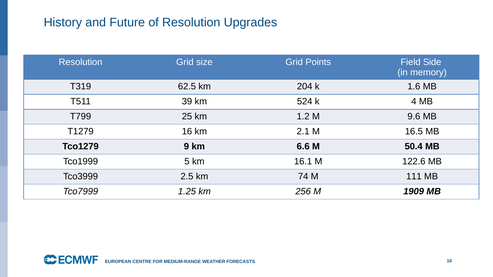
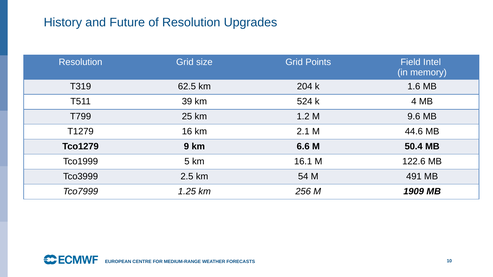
Side: Side -> Intel
16.5: 16.5 -> 44.6
74: 74 -> 54
111: 111 -> 491
